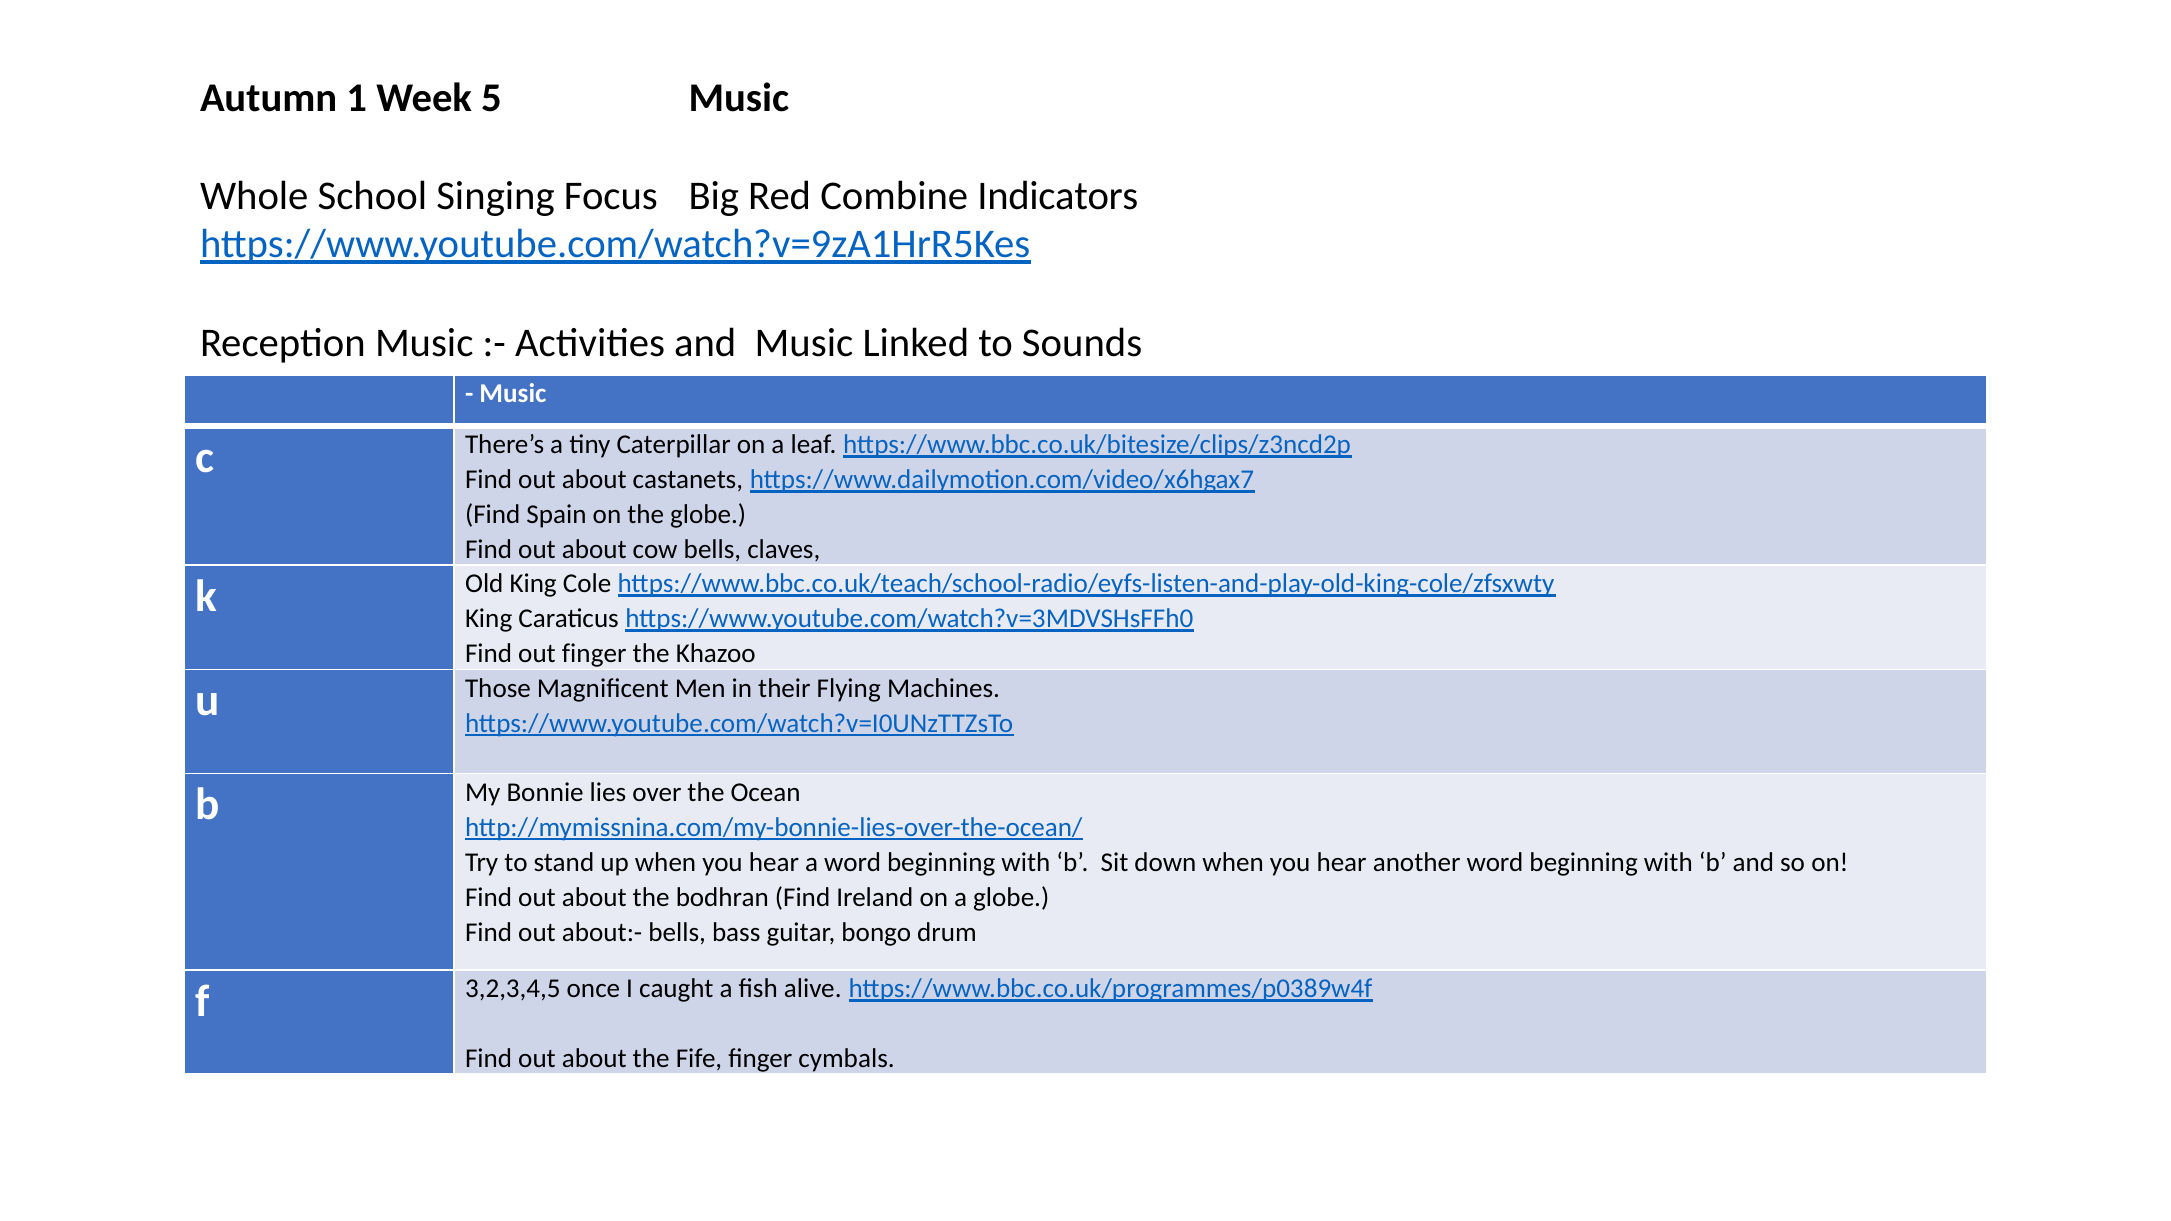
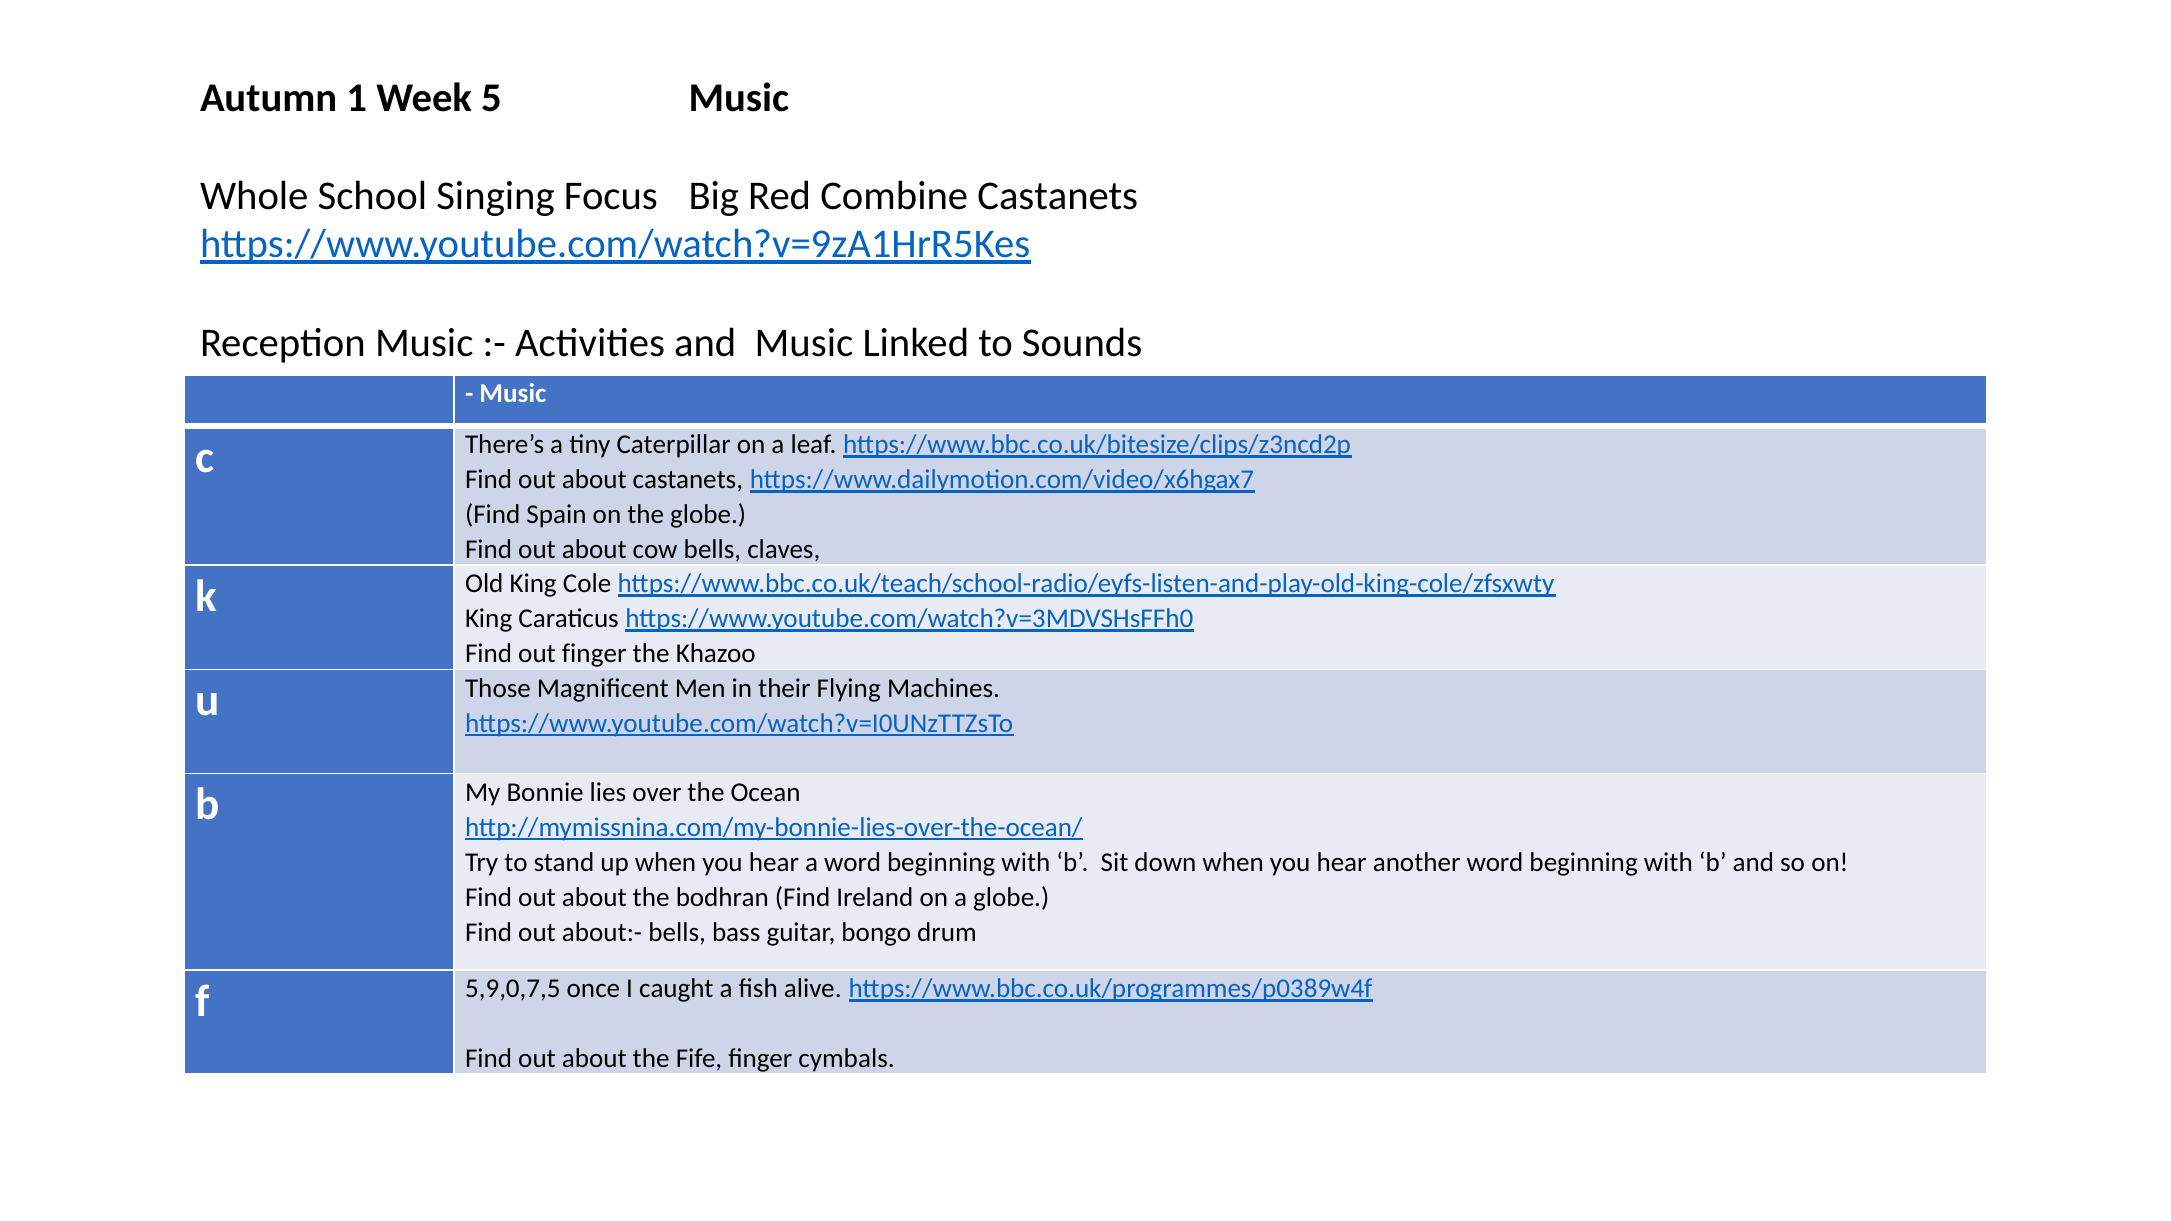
Combine Indicators: Indicators -> Castanets
3,2,3,4,5: 3,2,3,4,5 -> 5,9,0,7,5
